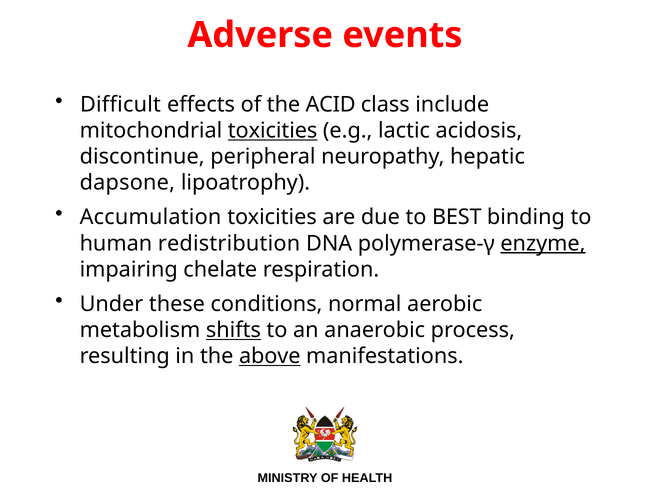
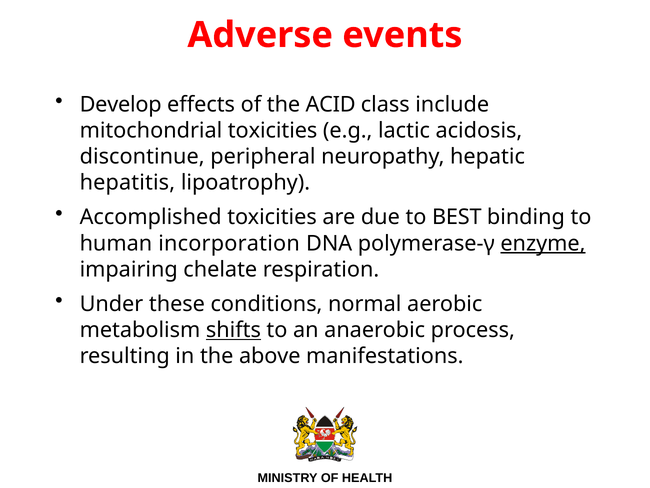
Difficult: Difficult -> Develop
toxicities at (273, 130) underline: present -> none
dapsone: dapsone -> hepatitis
Accumulation: Accumulation -> Accomplished
redistribution: redistribution -> incorporation
above underline: present -> none
